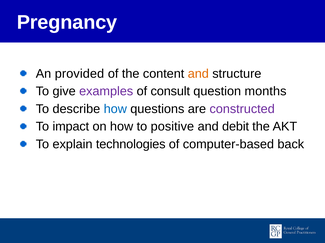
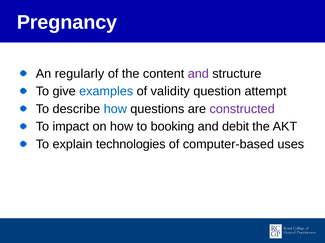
provided: provided -> regularly
and at (198, 74) colour: orange -> purple
examples colour: purple -> blue
consult: consult -> validity
months: months -> attempt
positive: positive -> booking
back: back -> uses
